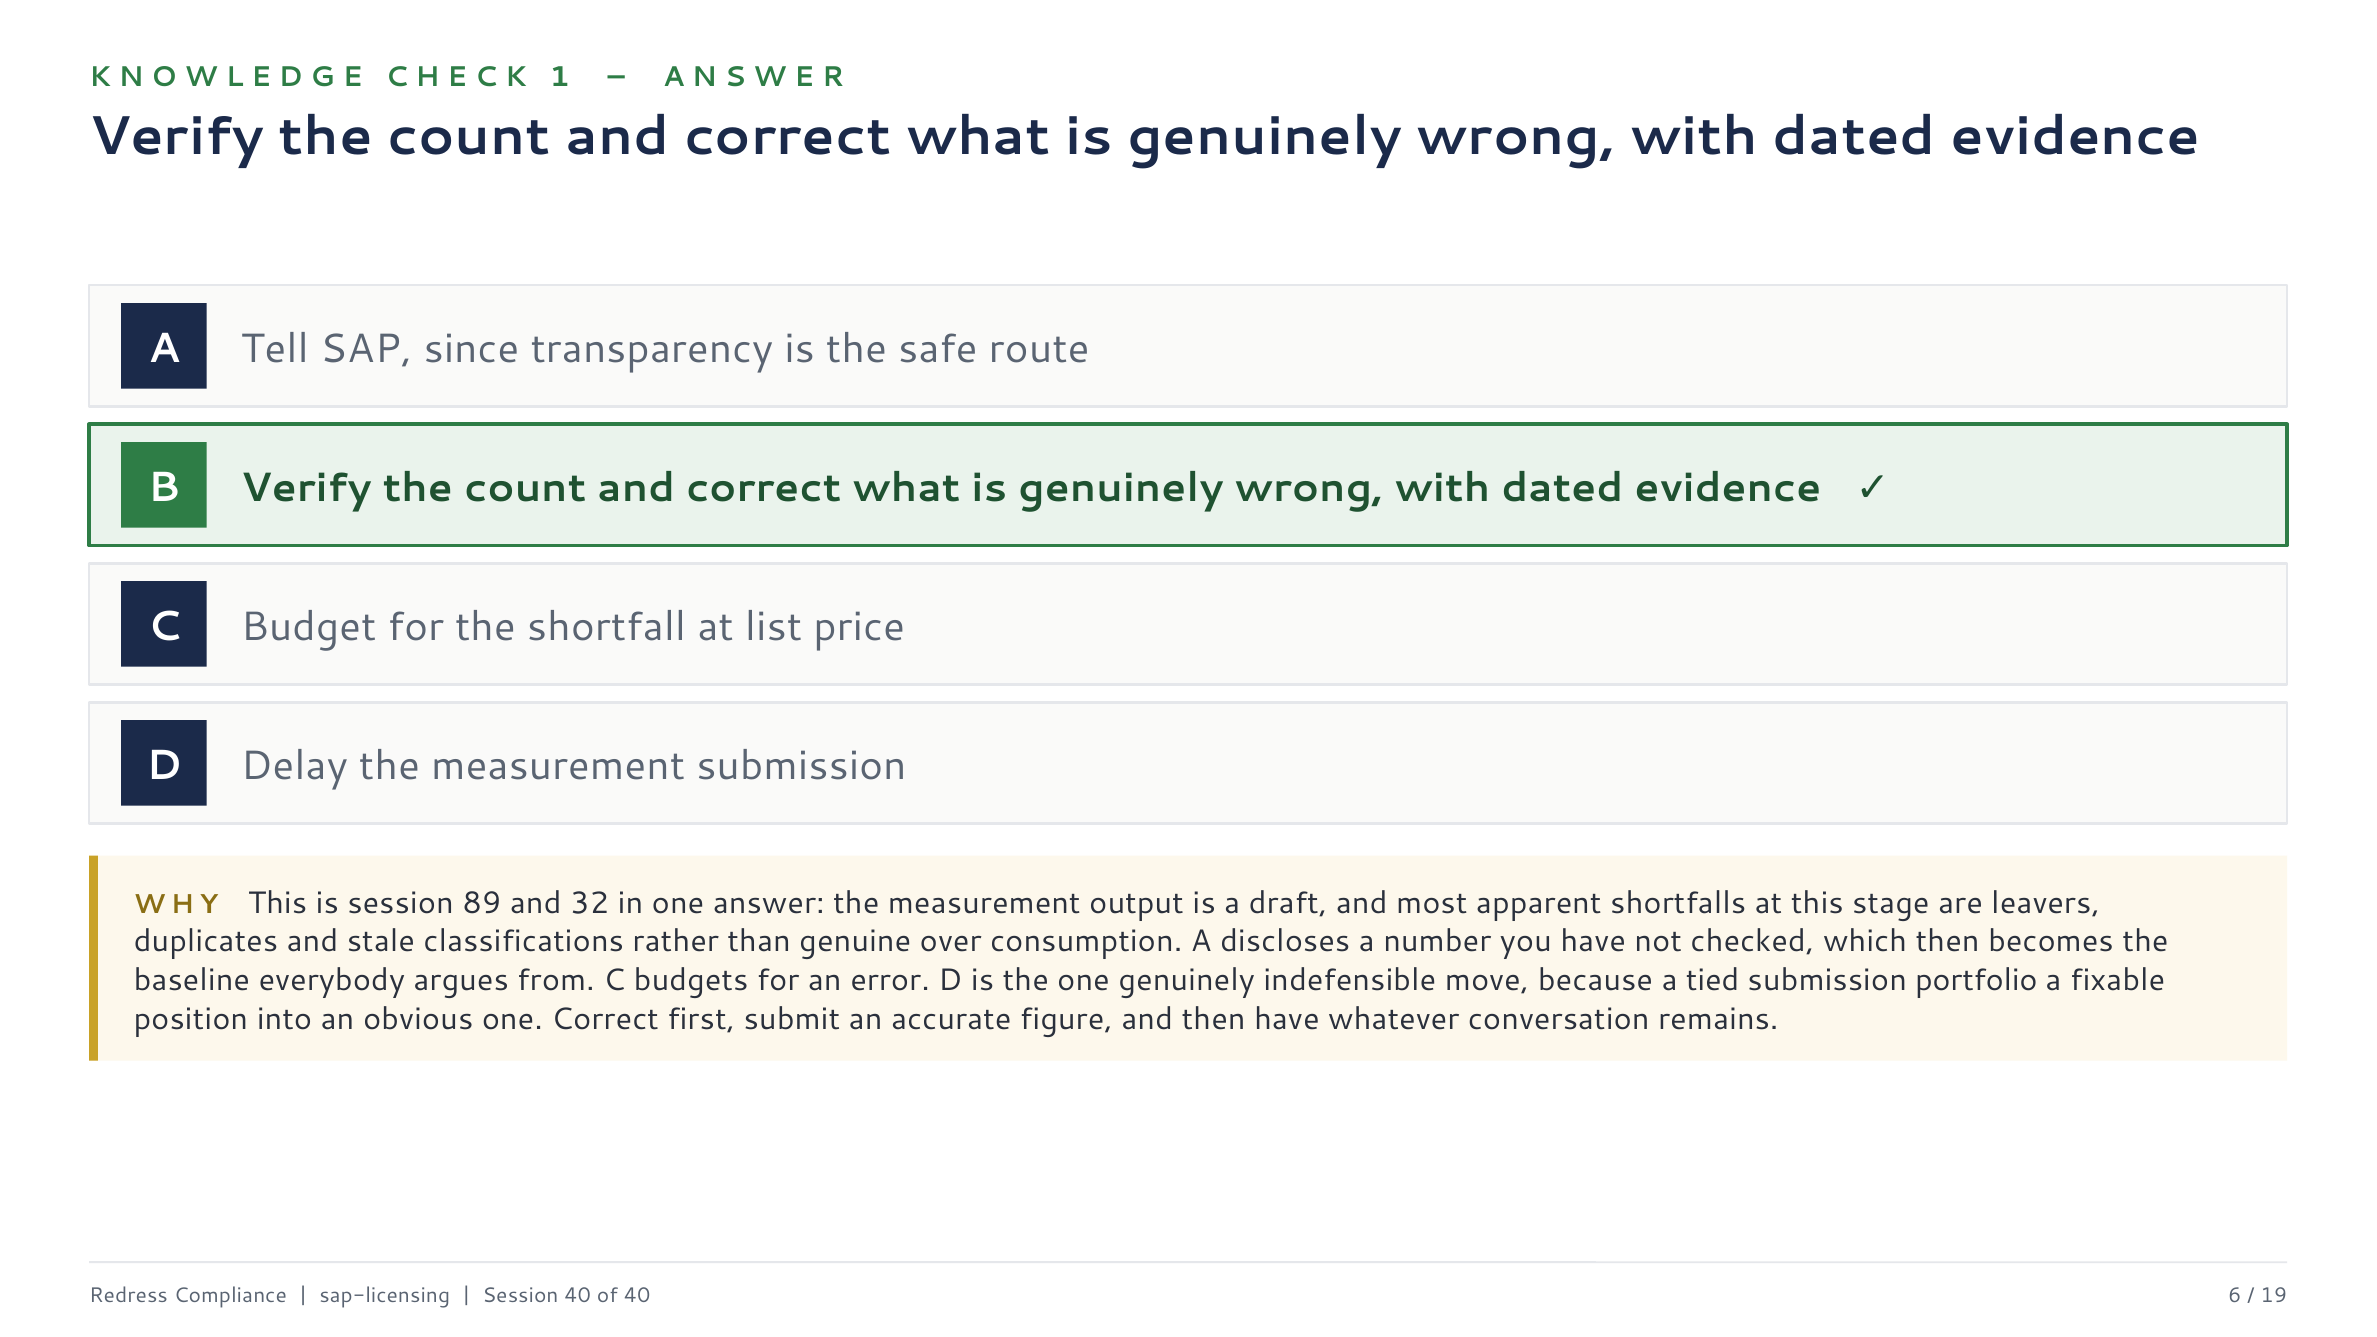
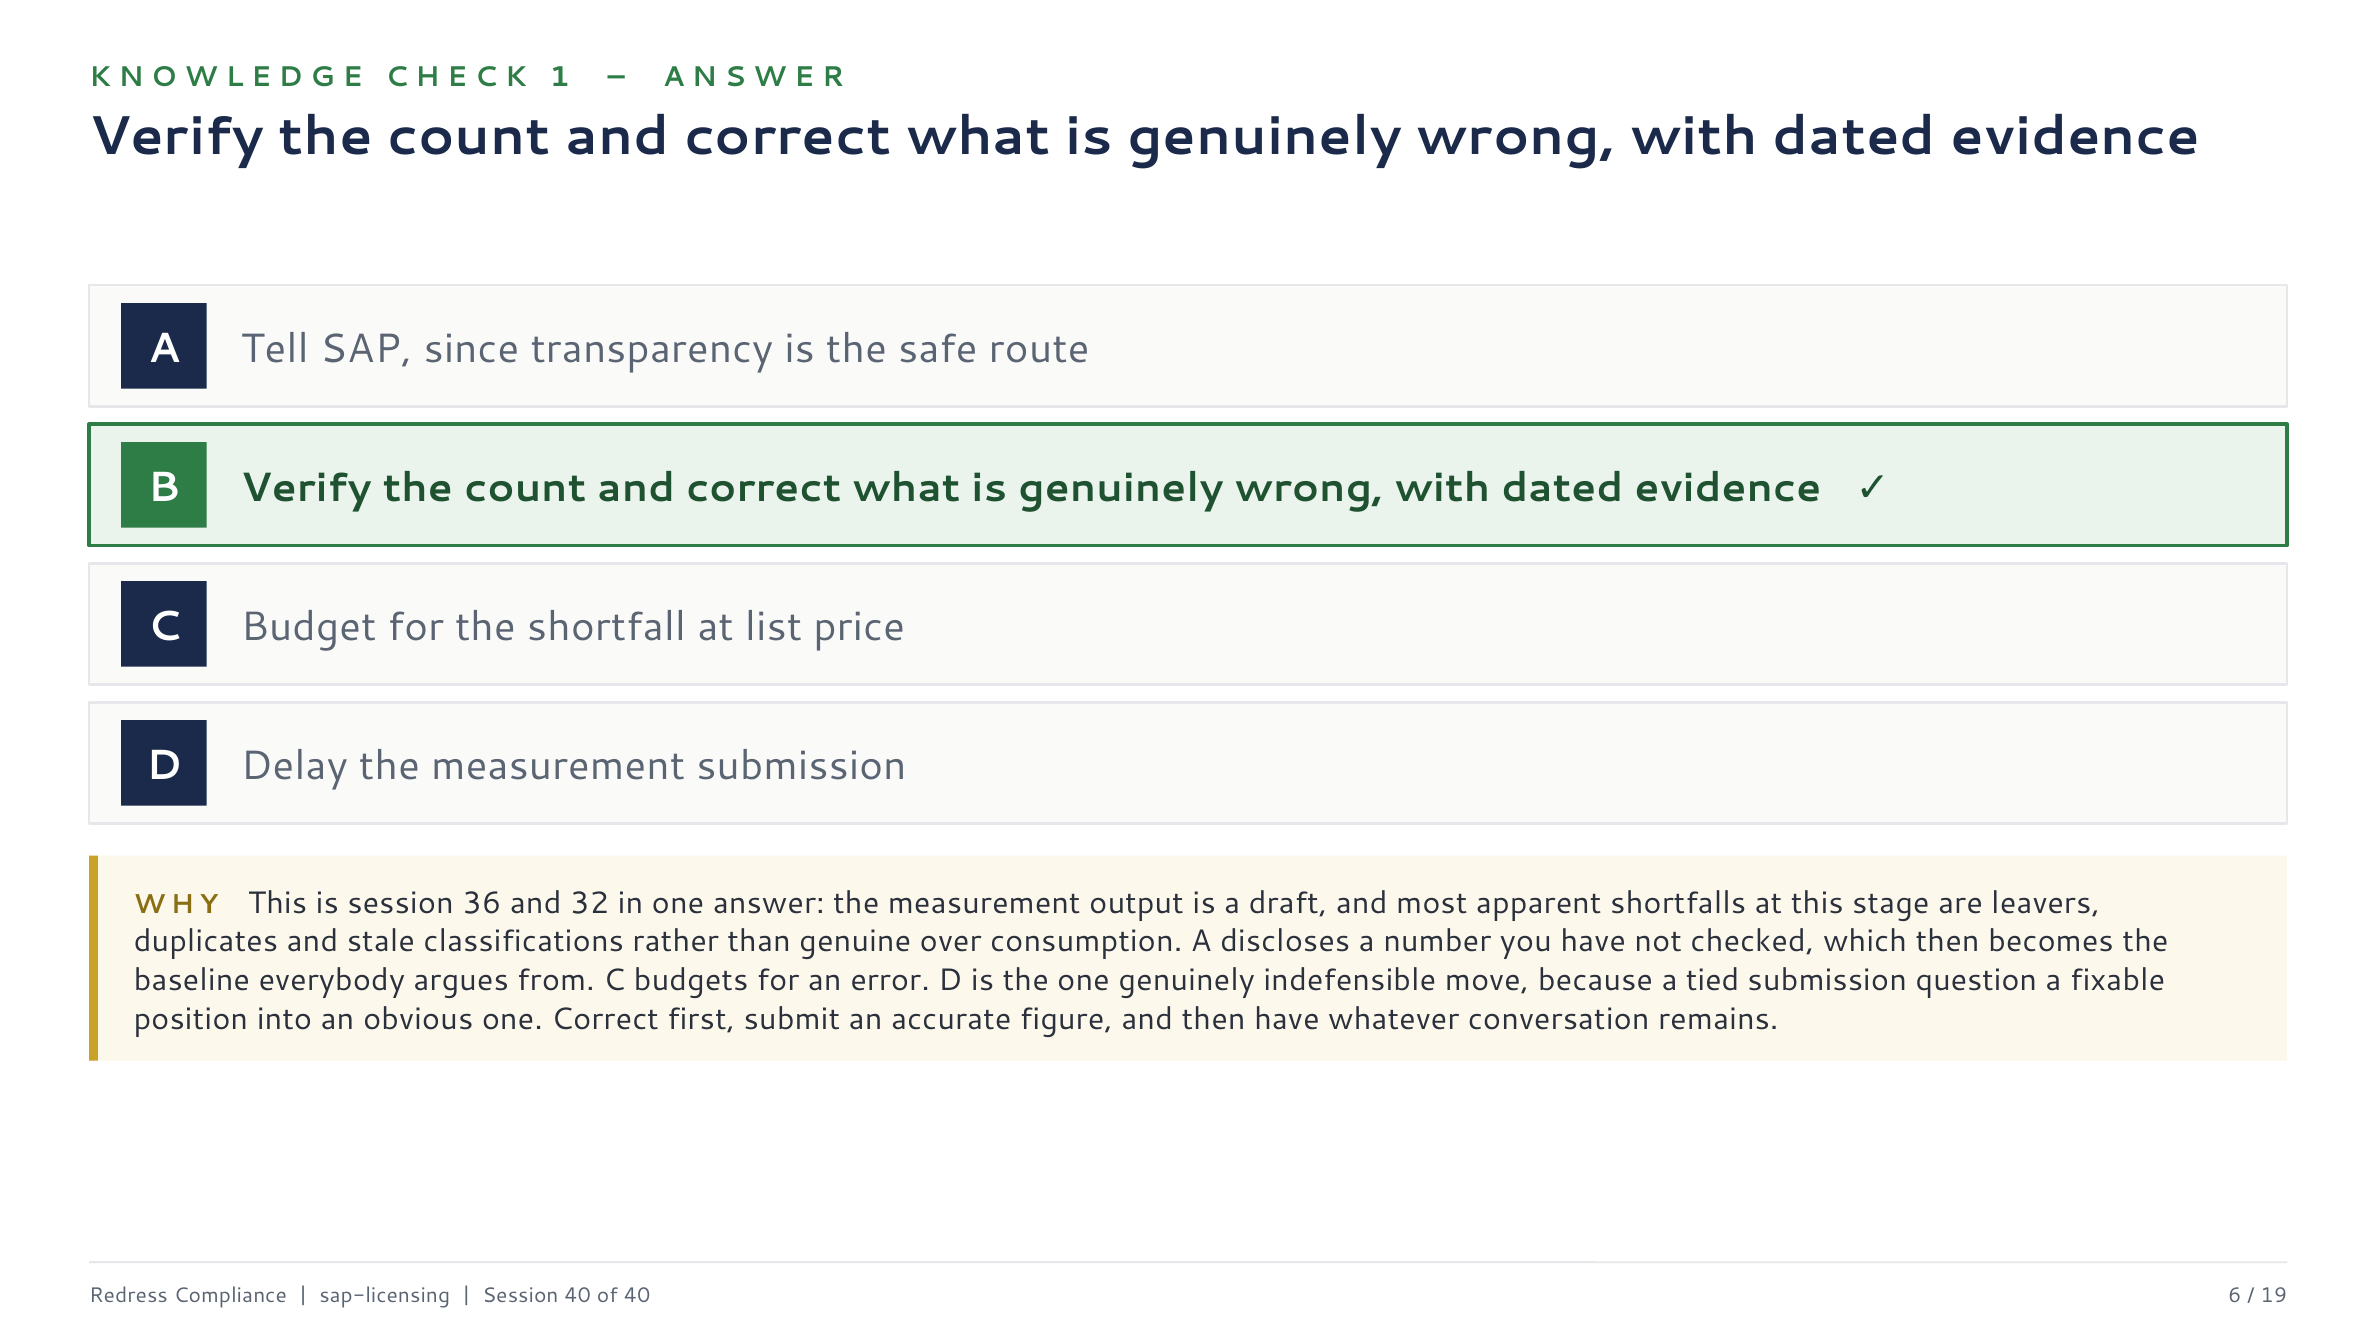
89: 89 -> 36
portfolio: portfolio -> question
